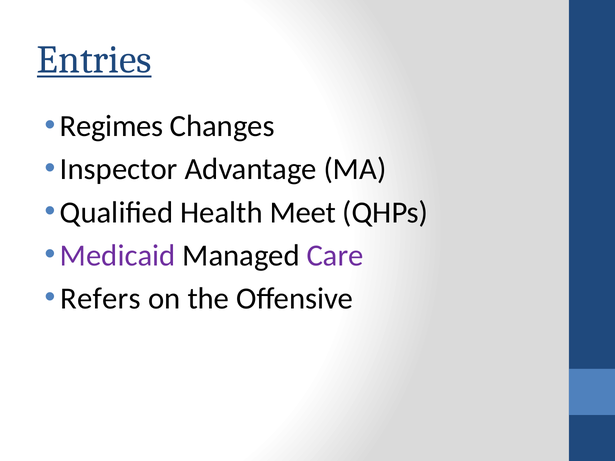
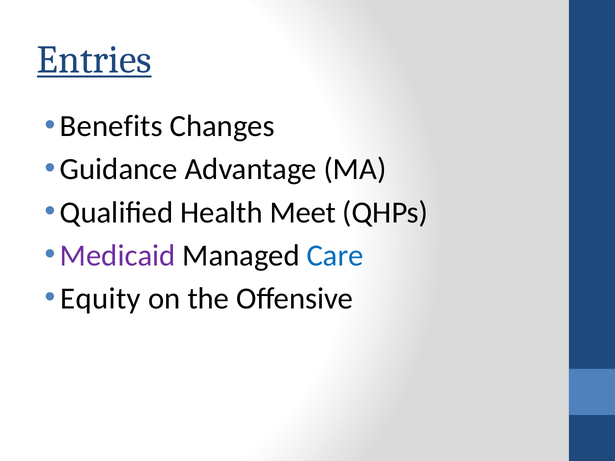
Regimes: Regimes -> Benefits
Inspector: Inspector -> Guidance
Care colour: purple -> blue
Refers: Refers -> Equity
